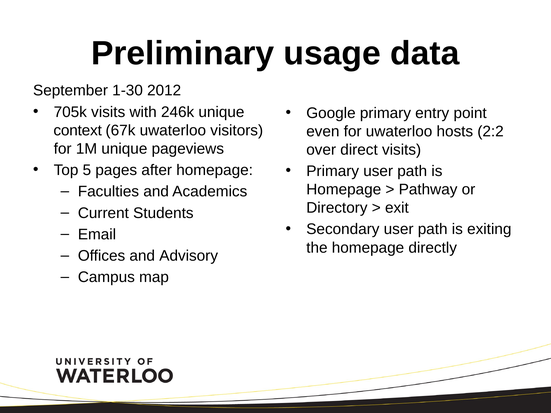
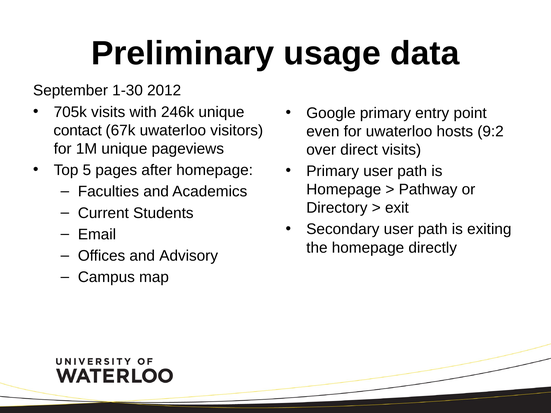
context: context -> contact
2:2: 2:2 -> 9:2
